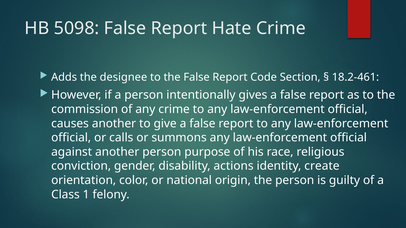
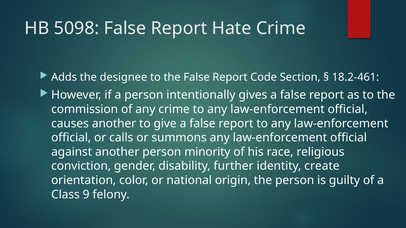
purpose: purpose -> minority
actions: actions -> further
1: 1 -> 9
